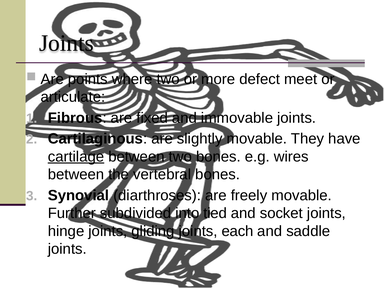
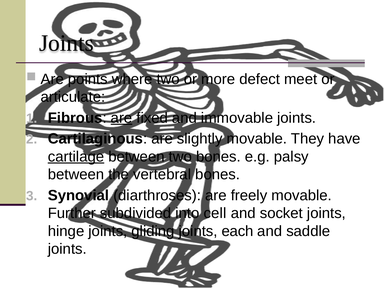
are at (122, 118) underline: none -> present
wires: wires -> palsy
tied: tied -> cell
